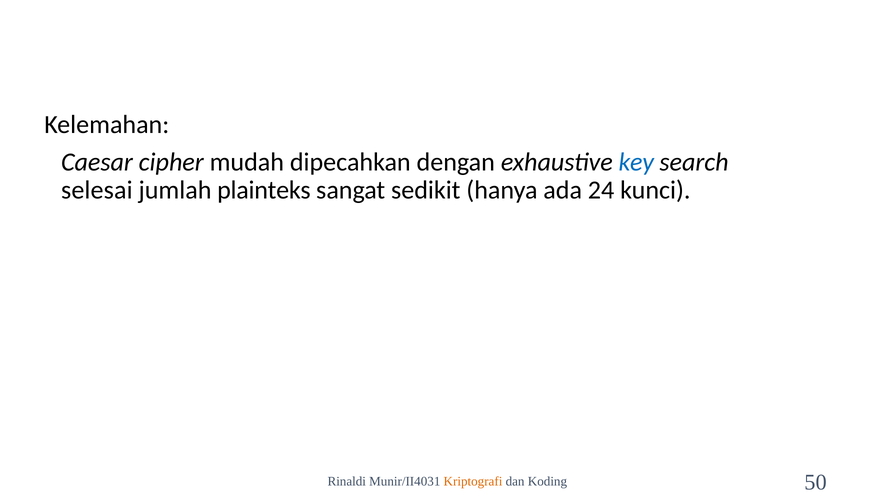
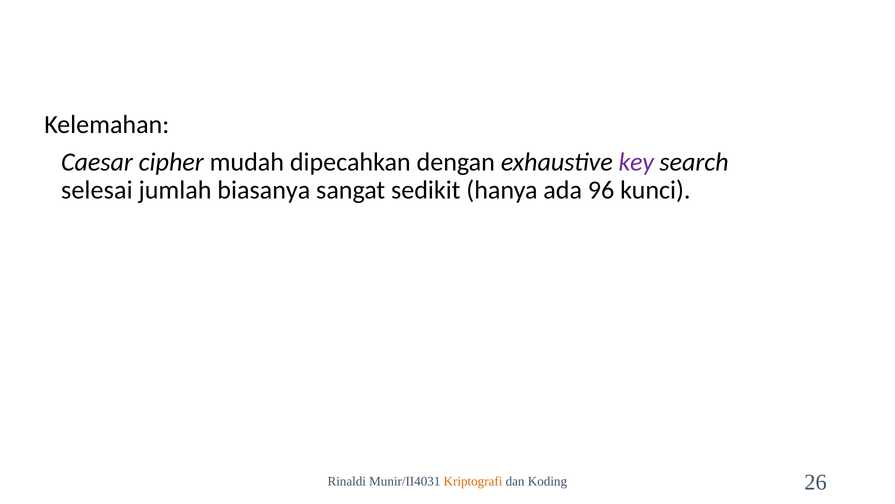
key colour: blue -> purple
plainteks: plainteks -> biasanya
24: 24 -> 96
50: 50 -> 26
